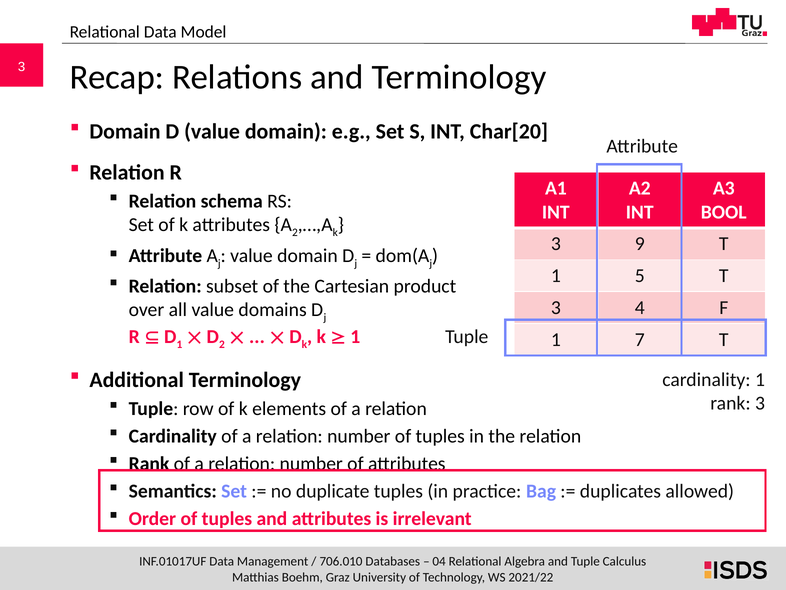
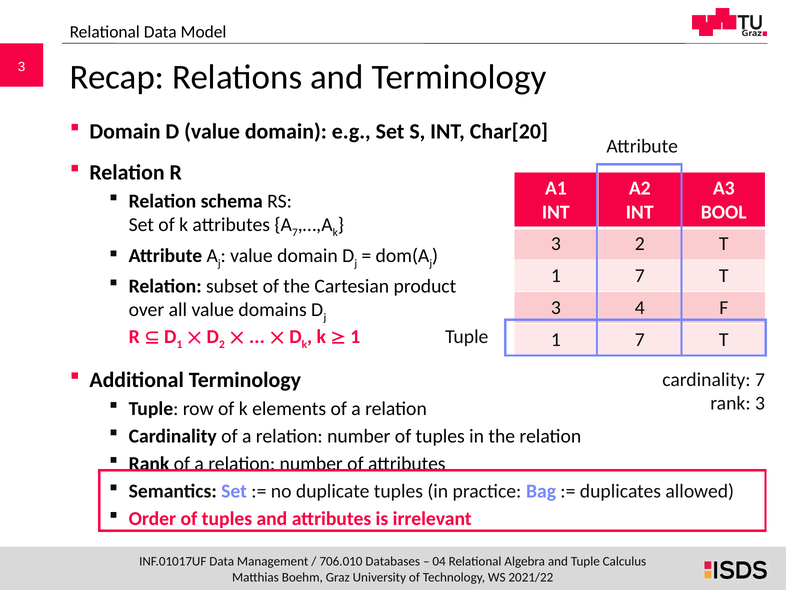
A 2: 2 -> 7
3 9: 9 -> 2
5 at (640, 276): 5 -> 7
cardinality 1: 1 -> 7
